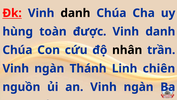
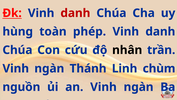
danh at (75, 13) colour: black -> red
được: được -> phép
chiên: chiên -> chùm
